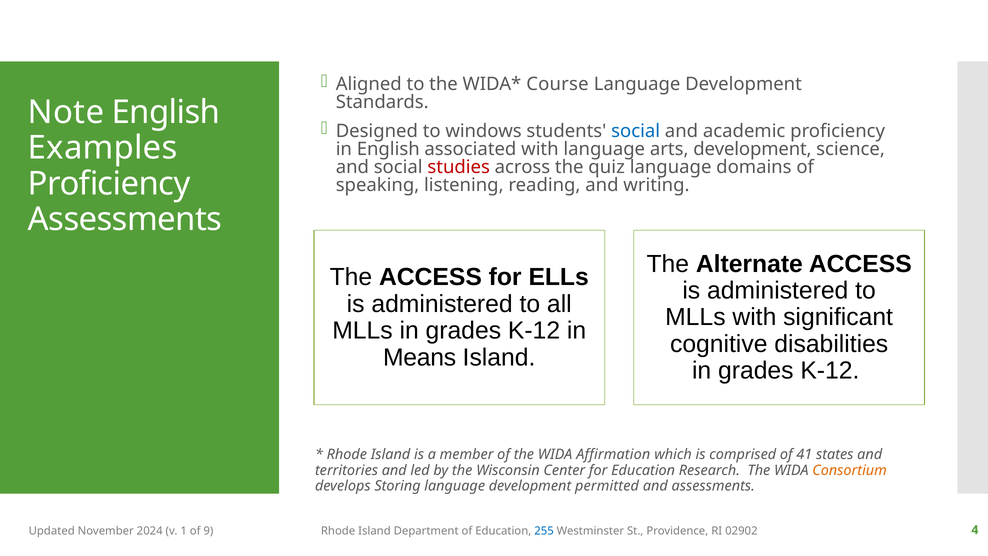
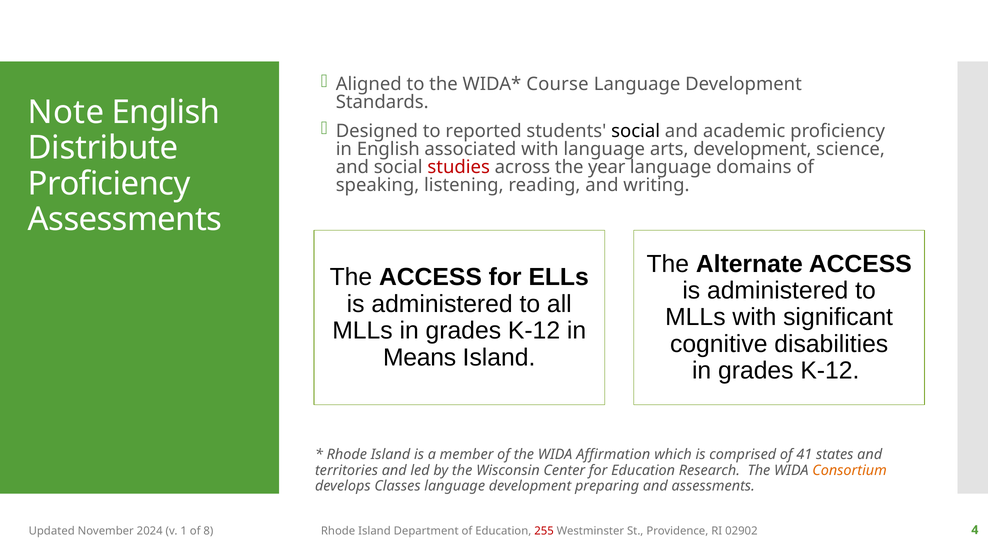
windows: windows -> reported
social at (636, 131) colour: blue -> black
Examples: Examples -> Distribute
quiz: quiz -> year
Storing: Storing -> Classes
permitted: permitted -> preparing
9: 9 -> 8
255 colour: blue -> red
